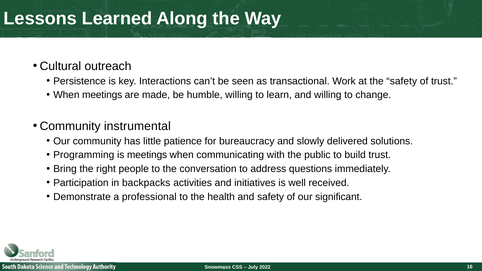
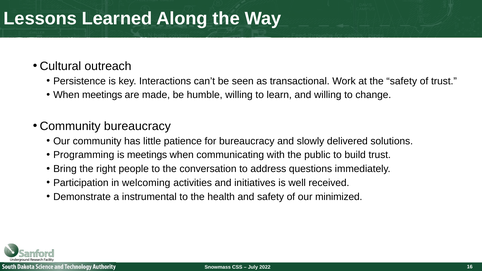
Community instrumental: instrumental -> bureaucracy
backpacks: backpacks -> welcoming
professional: professional -> instrumental
significant: significant -> minimized
